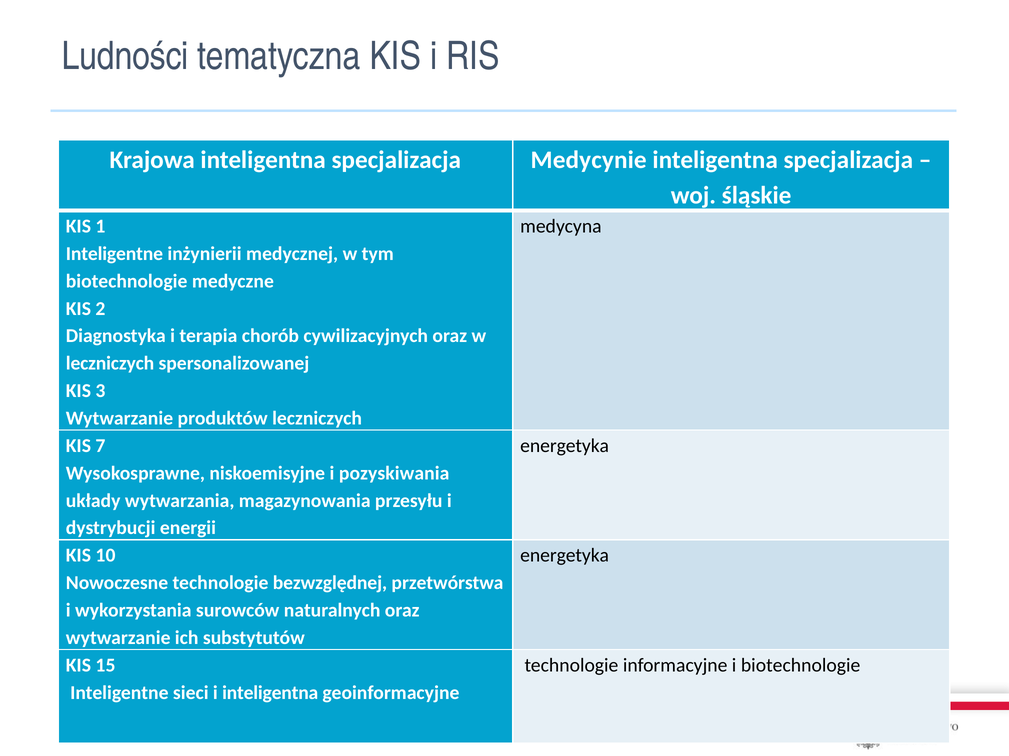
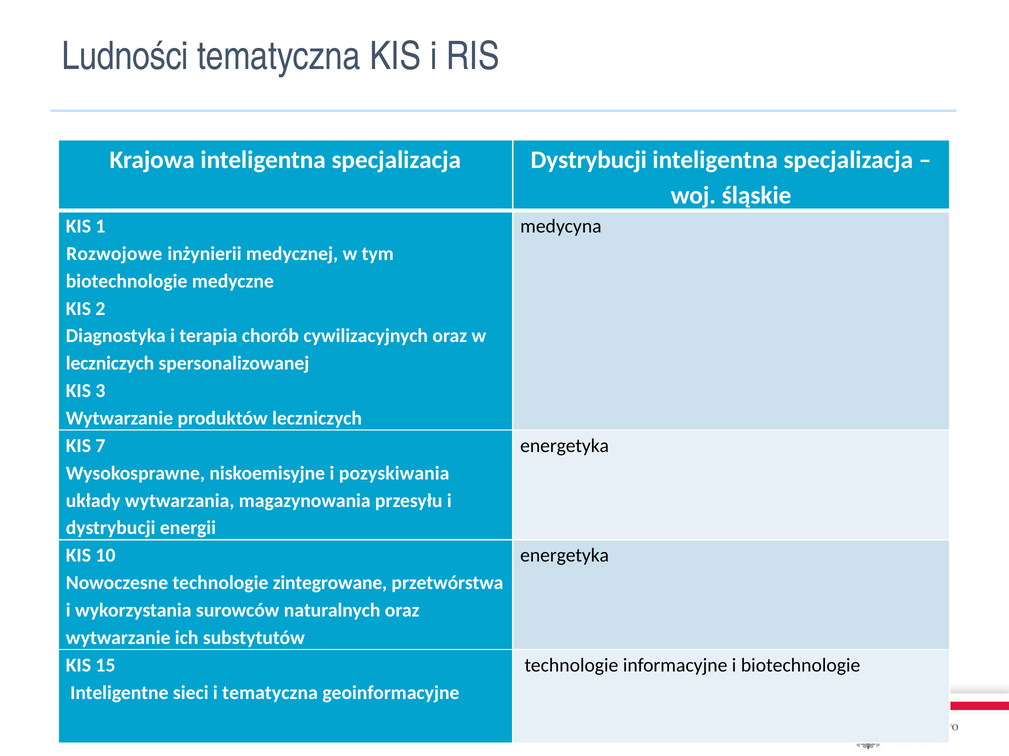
specjalizacja Medycynie: Medycynie -> Dystrybucji
Inteligentne at (114, 254): Inteligentne -> Rozwojowe
bezwzględnej: bezwzględnej -> zintegrowane
i inteligentna: inteligentna -> tematyczna
